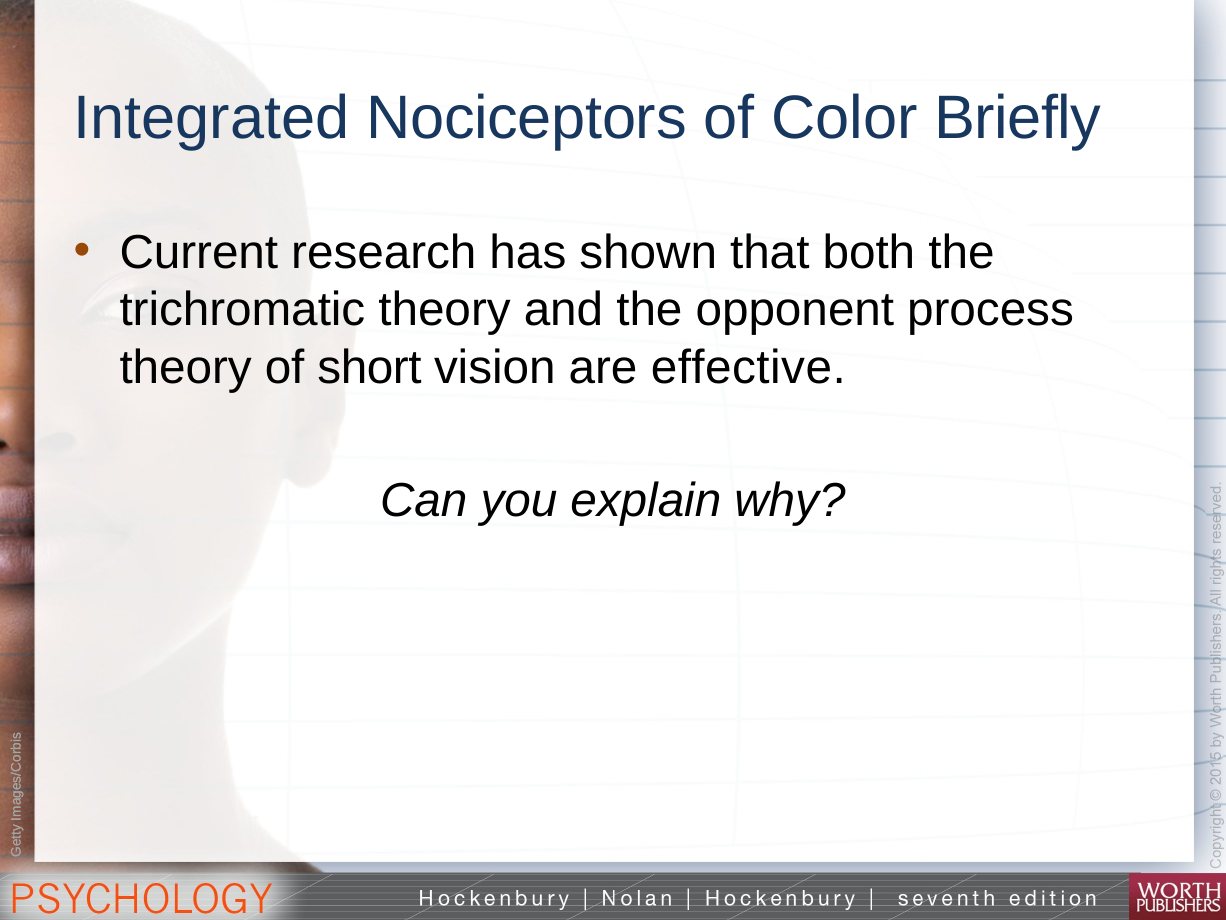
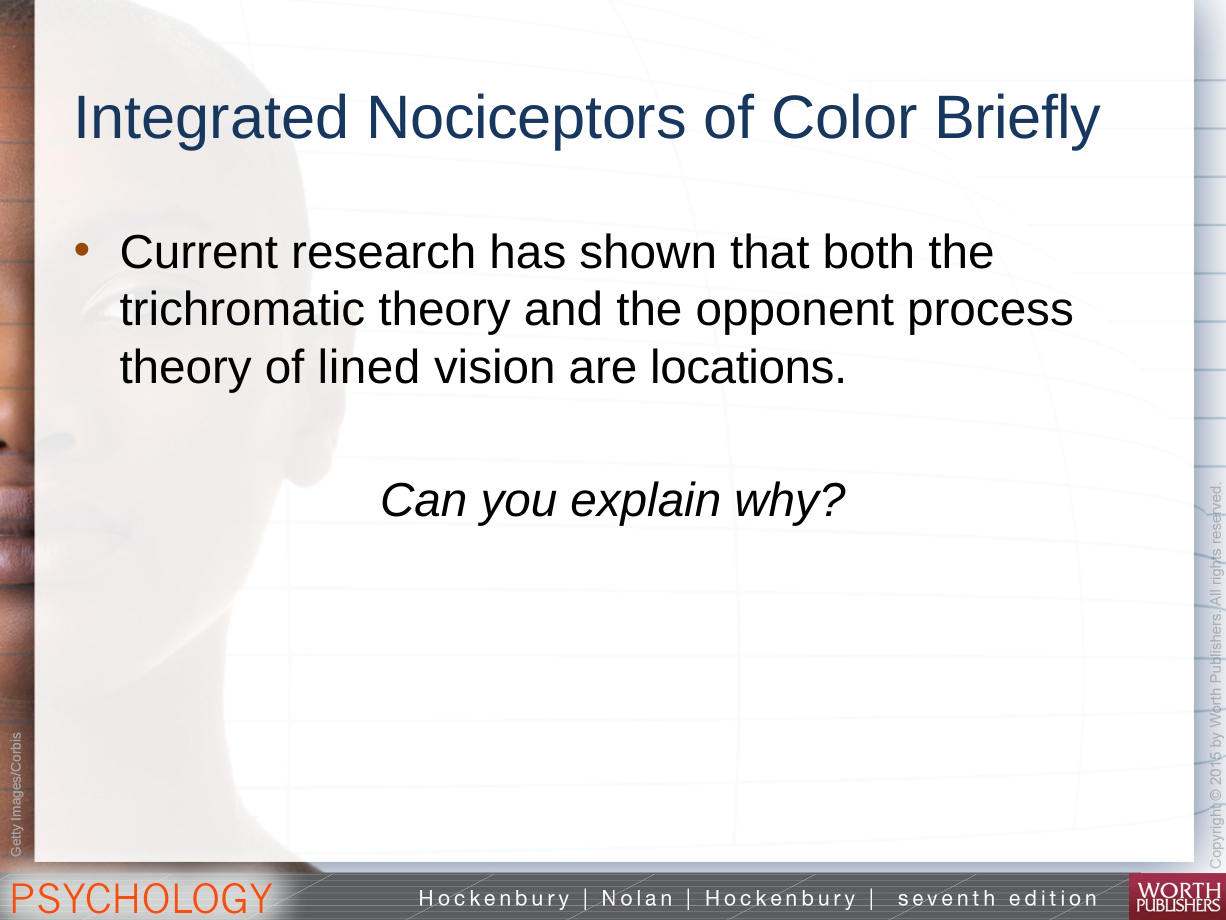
short: short -> lined
effective: effective -> locations
